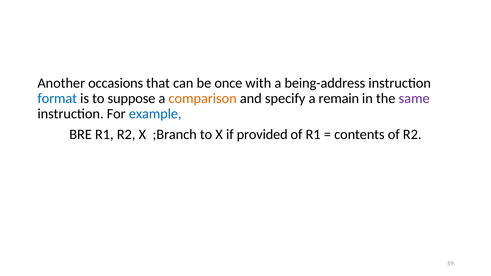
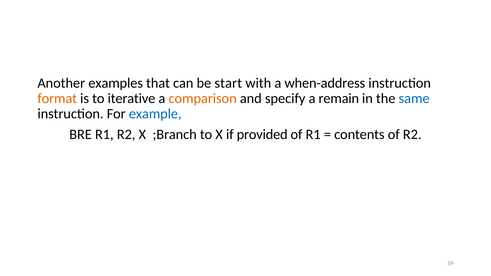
occasions: occasions -> examples
once: once -> start
being-address: being-address -> when-address
format colour: blue -> orange
suppose: suppose -> iterative
same colour: purple -> blue
